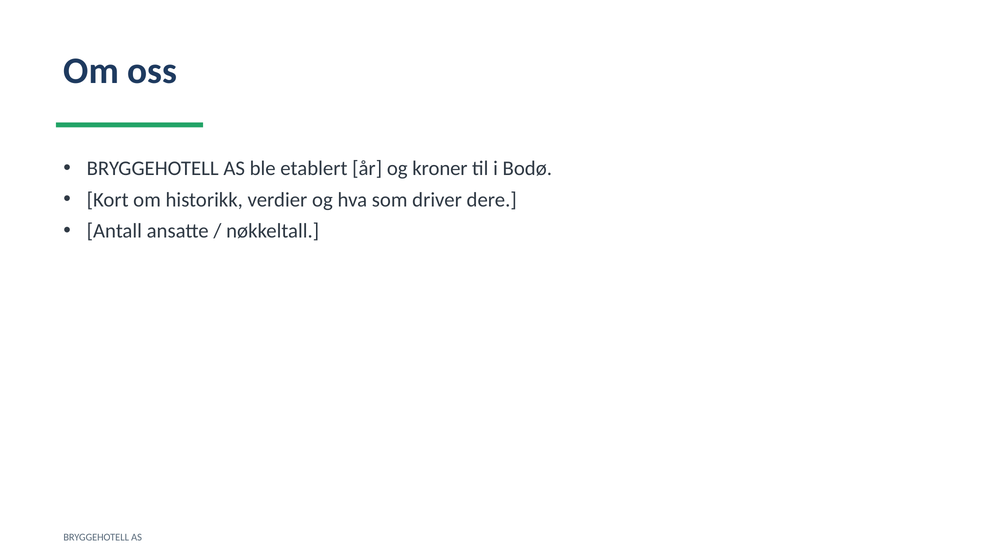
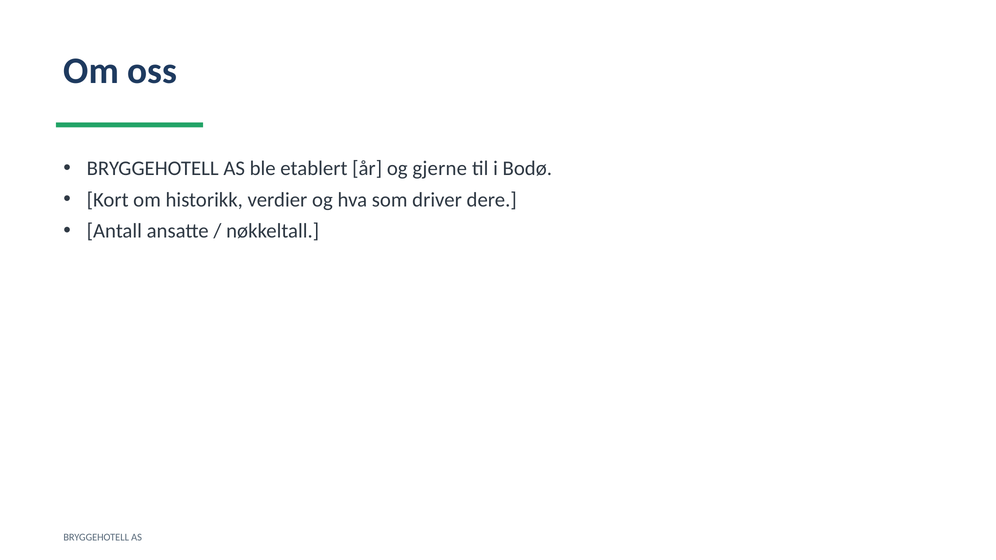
kroner: kroner -> gjerne
